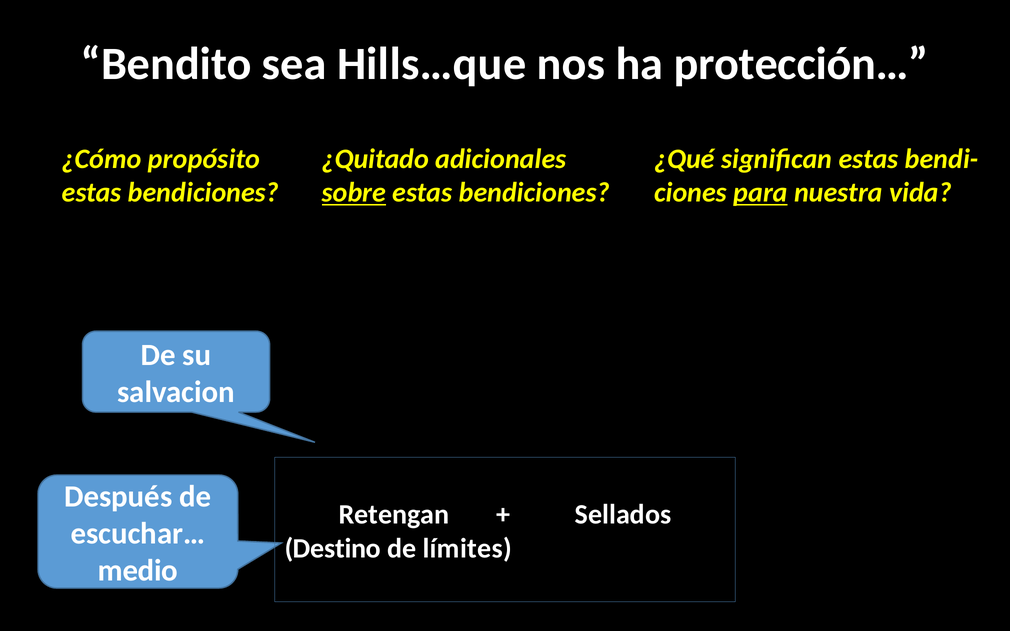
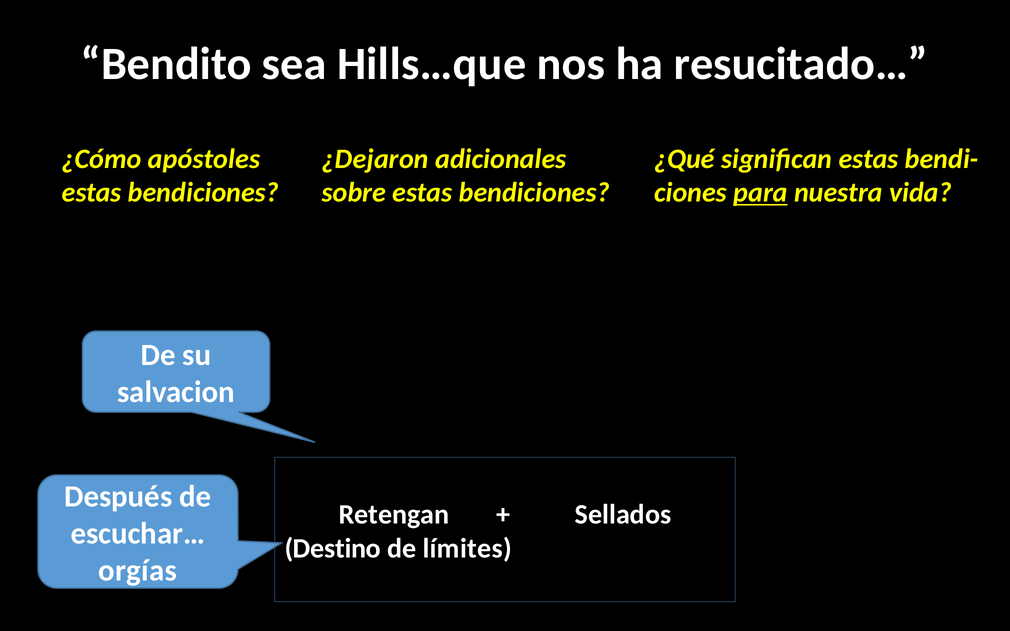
protección…: protección… -> resucitado…
propósito: propósito -> apóstoles
¿Quitado: ¿Quitado -> ¿Dejaron
sobre underline: present -> none
medio: medio -> orgías
